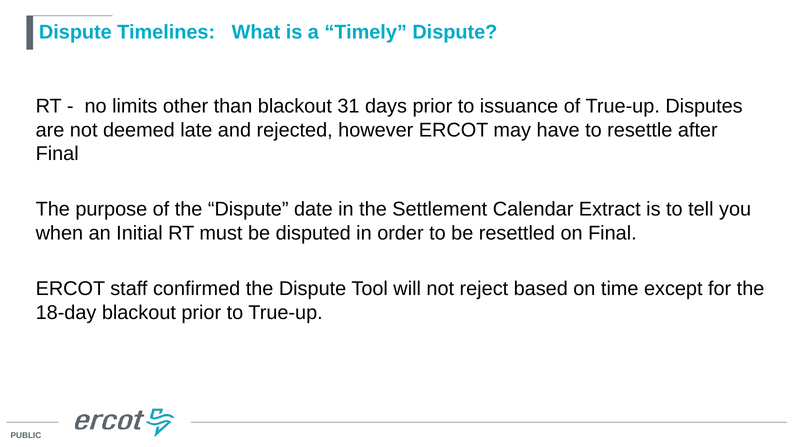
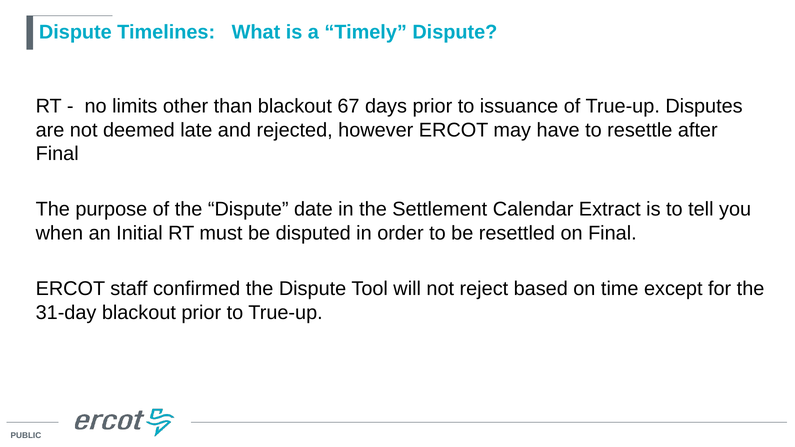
31: 31 -> 67
18-day: 18-day -> 31-day
